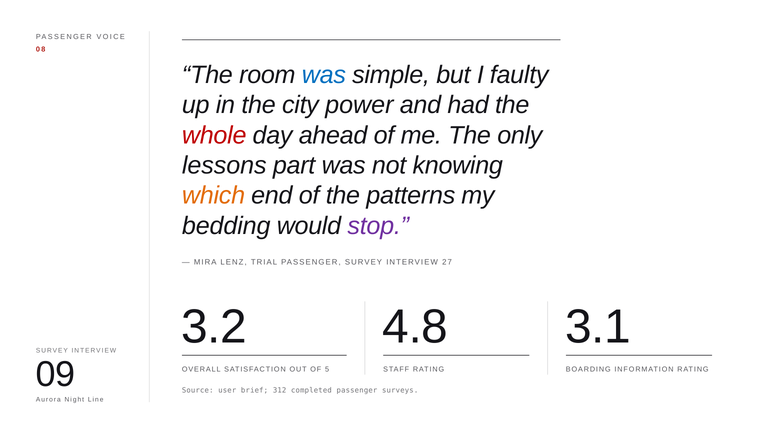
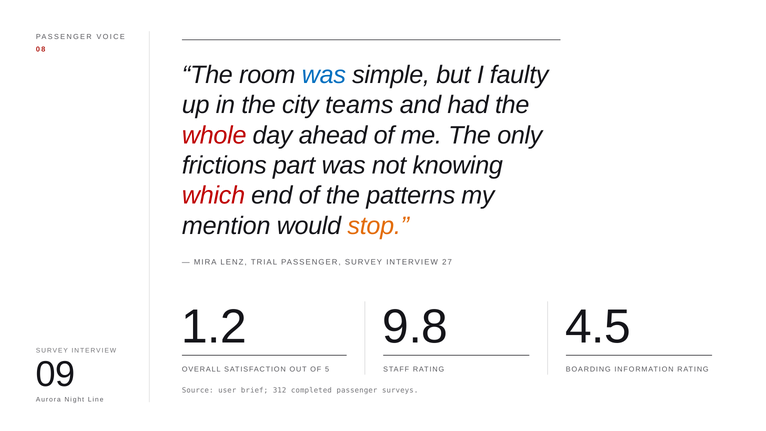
power: power -> teams
lessons: lessons -> frictions
which colour: orange -> red
bedding: bedding -> mention
stop colour: purple -> orange
3.2: 3.2 -> 1.2
4.8: 4.8 -> 9.8
3.1: 3.1 -> 4.5
